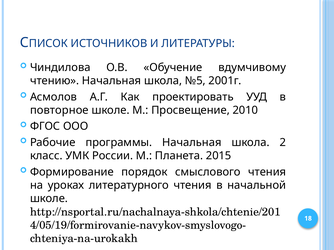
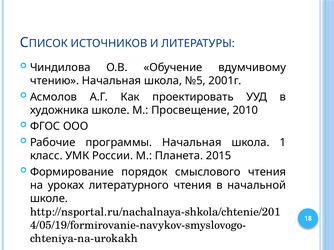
повторное: повторное -> художника
2: 2 -> 1
